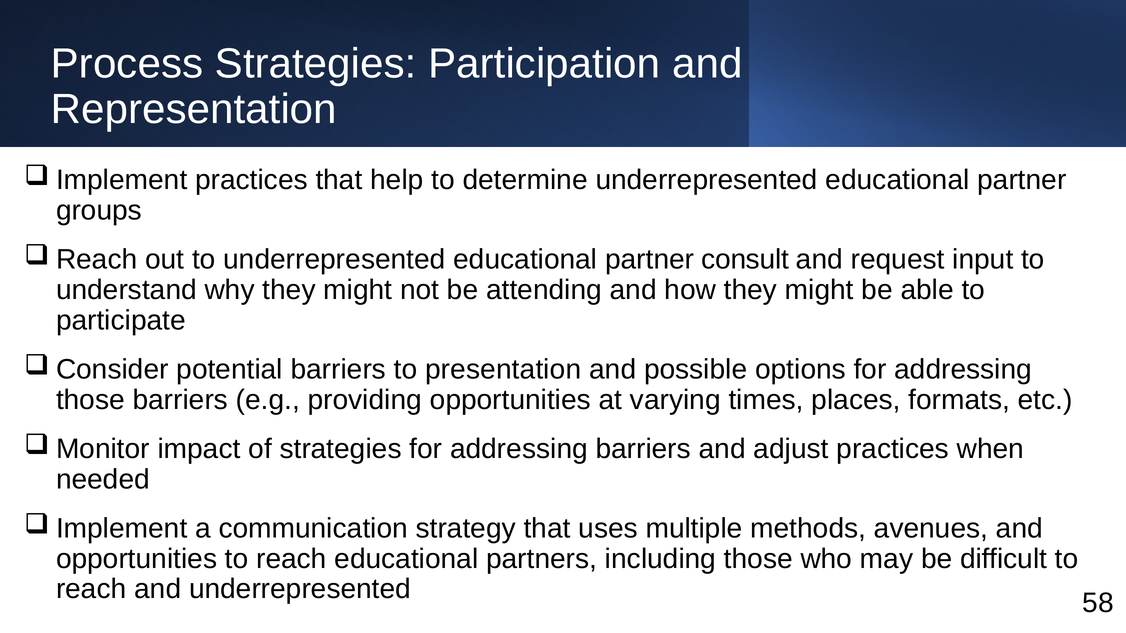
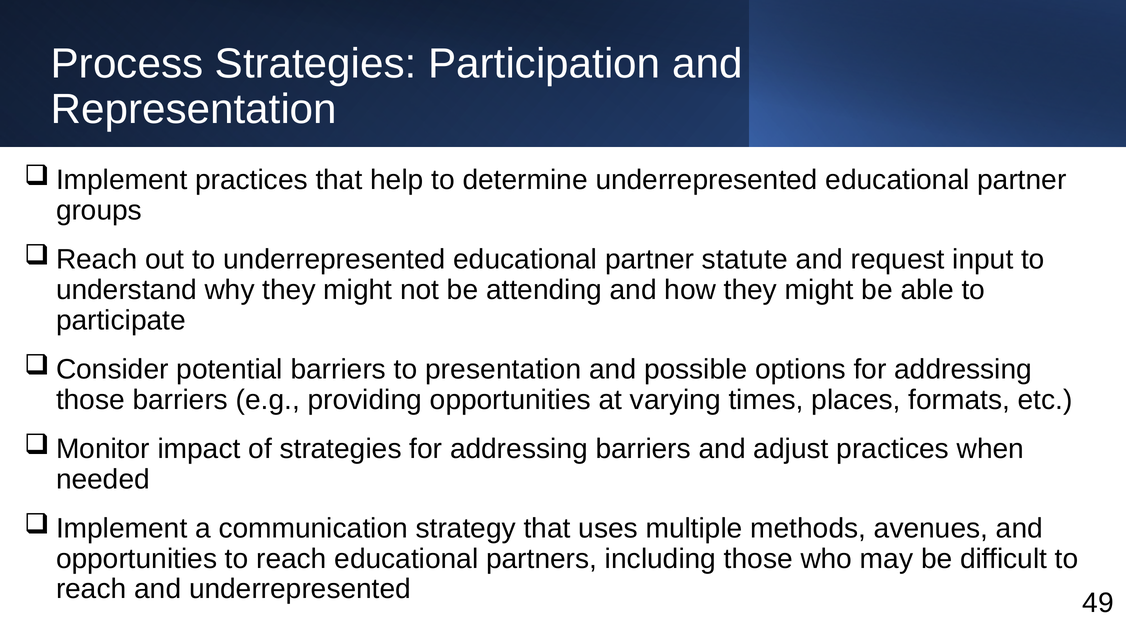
consult: consult -> statute
58: 58 -> 49
